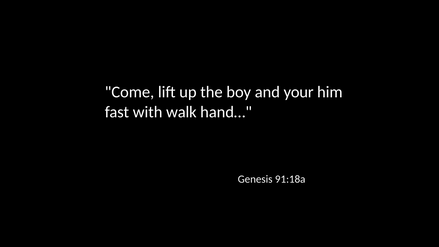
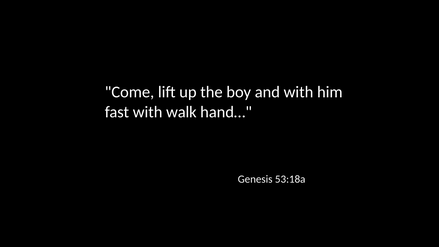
and your: your -> with
91:18a: 91:18a -> 53:18a
